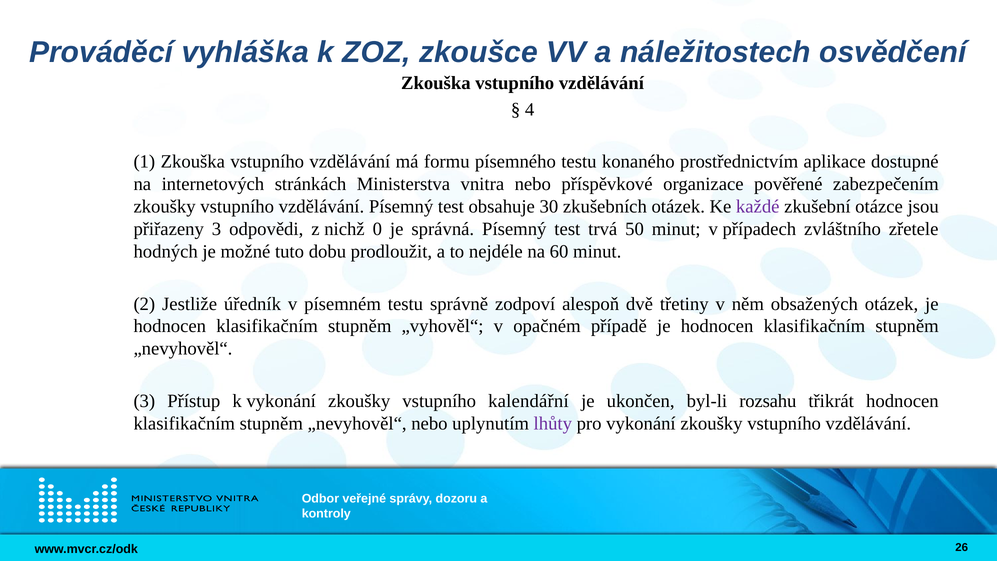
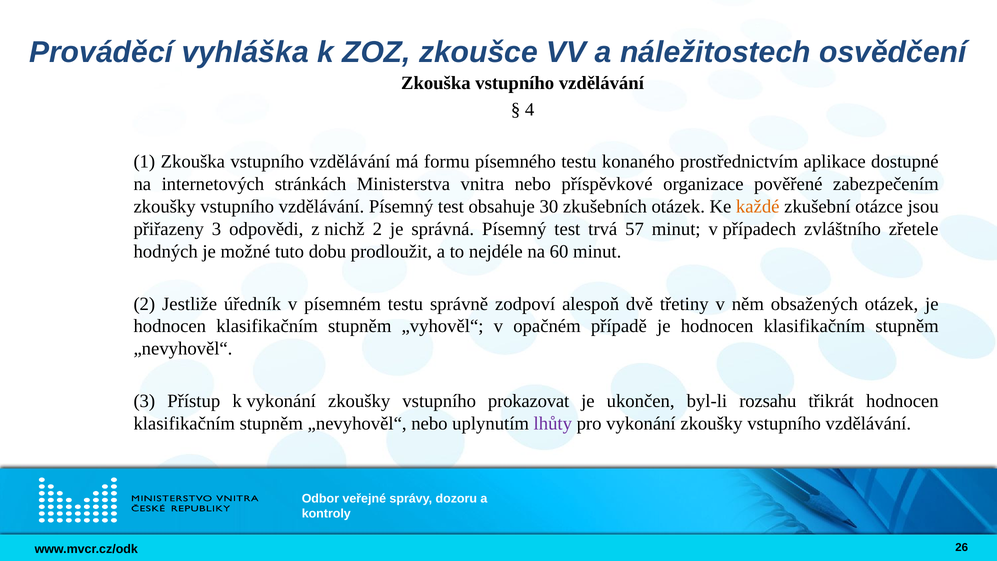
každé colour: purple -> orange
nichž 0: 0 -> 2
50: 50 -> 57
kalendářní: kalendářní -> prokazovat
